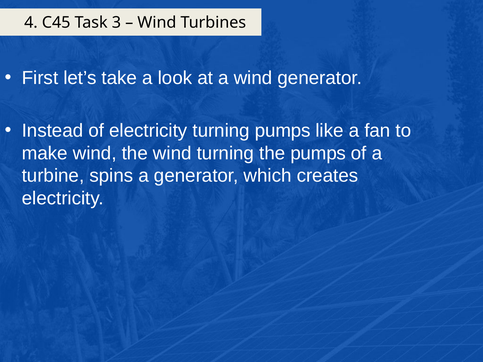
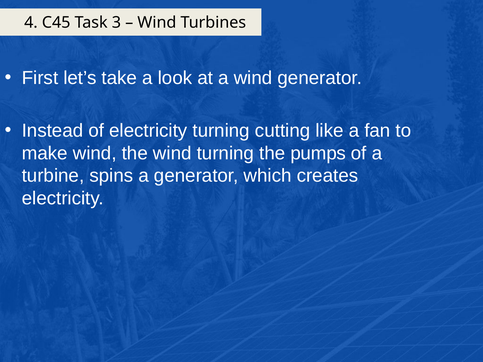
turning pumps: pumps -> cutting
